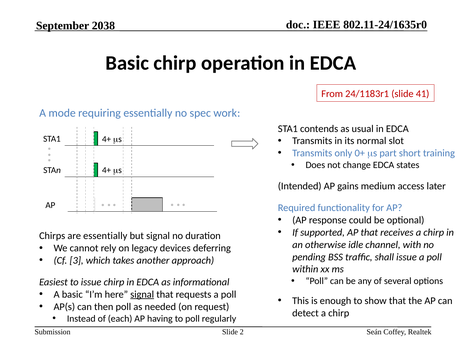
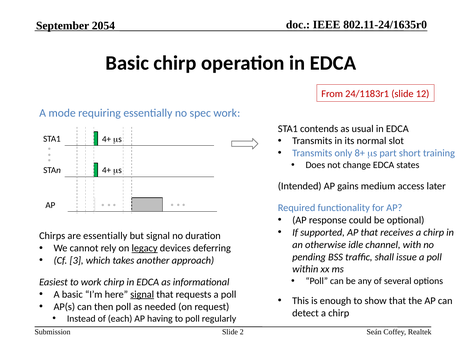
2038: 2038 -> 2054
41: 41 -> 12
0+: 0+ -> 8+
legacy underline: none -> present
to issue: issue -> work
